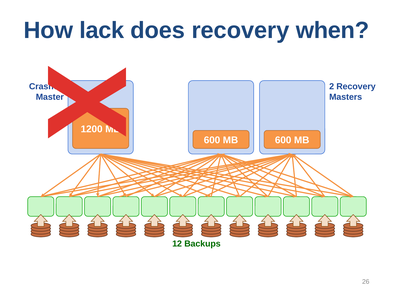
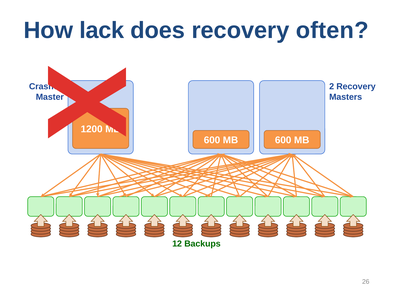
when: when -> often
